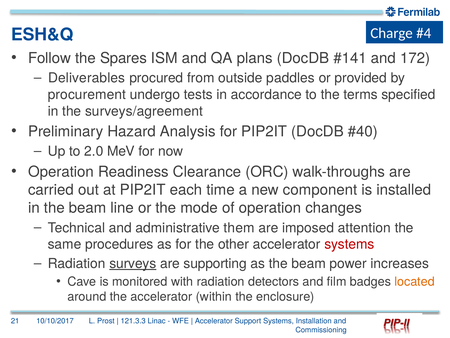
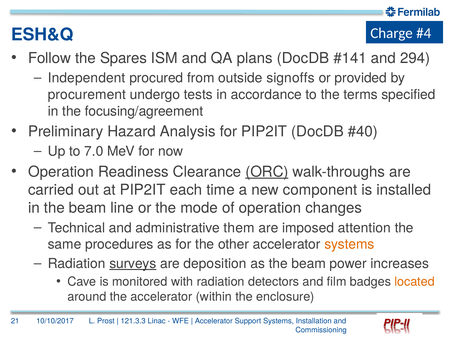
172: 172 -> 294
Deliverables: Deliverables -> Independent
paddles: paddles -> signoffs
surveys/agreement: surveys/agreement -> focusing/agreement
2.0: 2.0 -> 7.0
ORC underline: none -> present
systems at (349, 244) colour: red -> orange
supporting: supporting -> deposition
